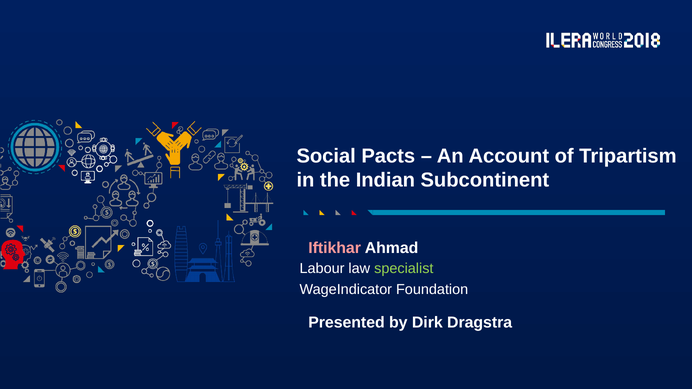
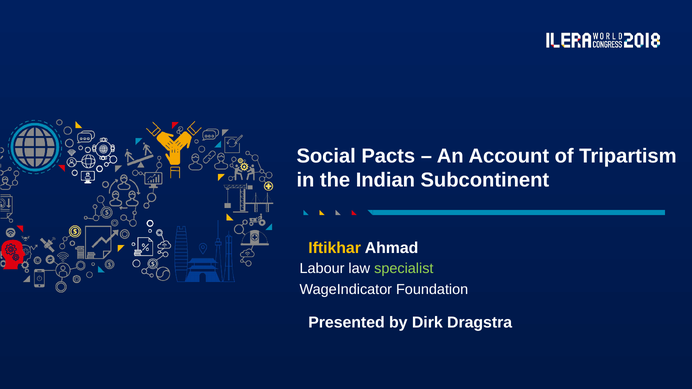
Iftikhar colour: pink -> yellow
